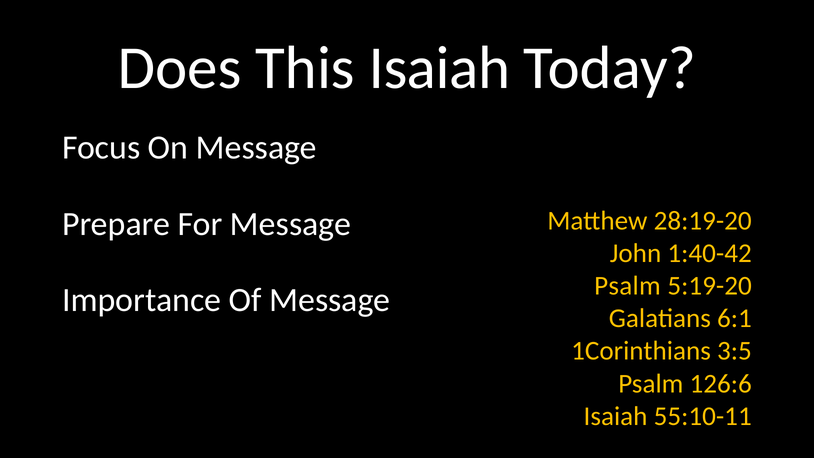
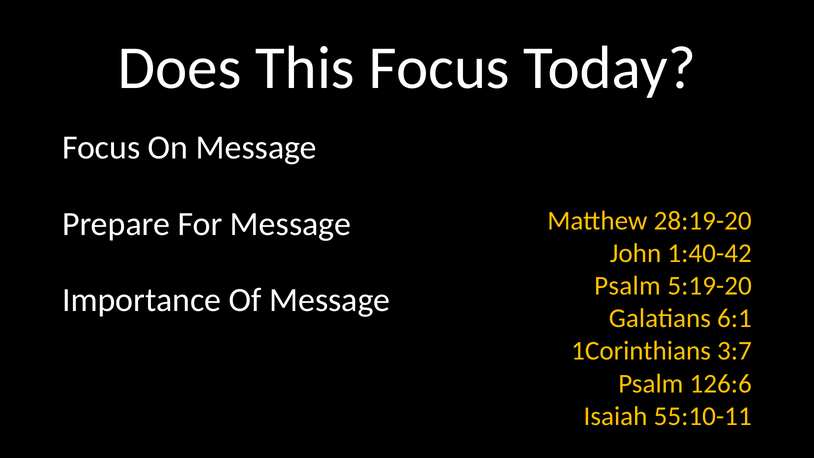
This Isaiah: Isaiah -> Focus
3:5: 3:5 -> 3:7
